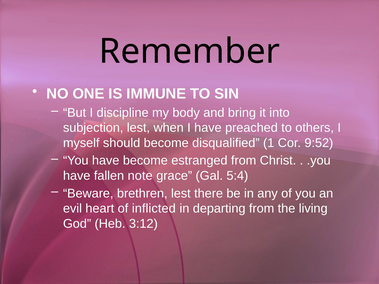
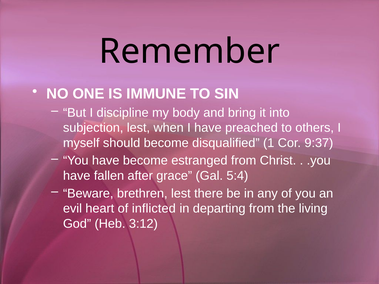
9:52: 9:52 -> 9:37
note: note -> after
